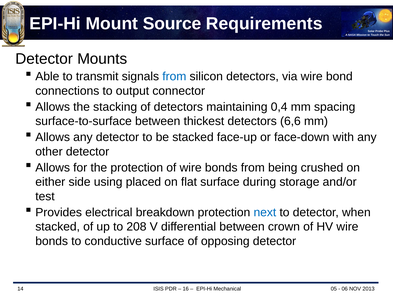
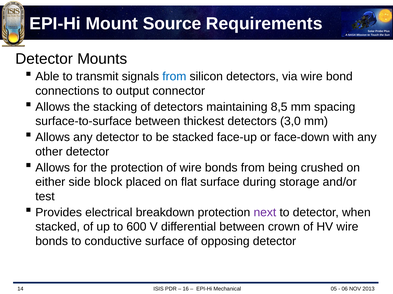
0,4: 0,4 -> 8,5
6,6: 6,6 -> 3,0
using: using -> block
next colour: blue -> purple
208: 208 -> 600
